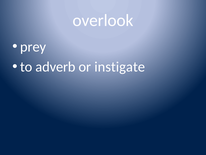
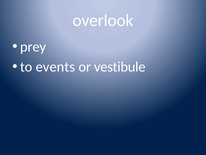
adverb: adverb -> events
instigate: instigate -> vestibule
